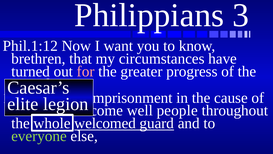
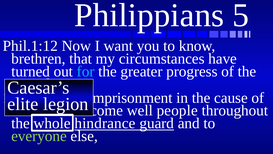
3: 3 -> 5
for colour: pink -> light blue
welcomed: welcomed -> hindrance
